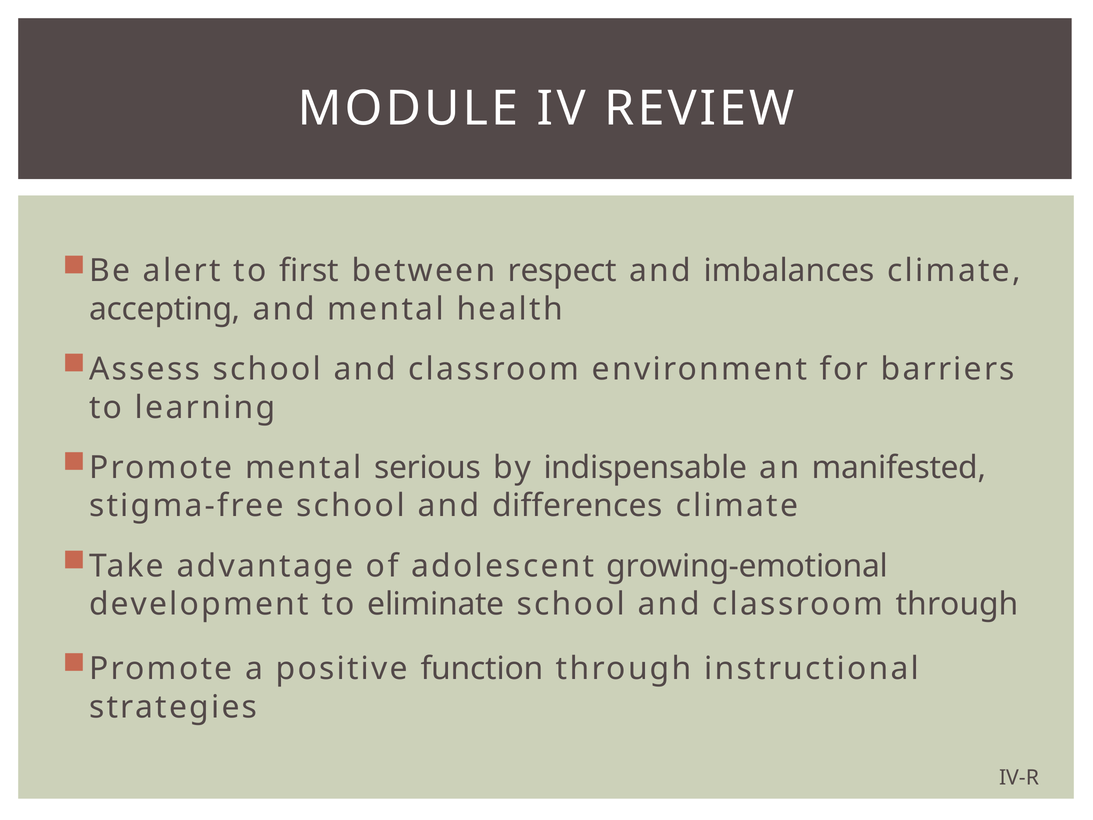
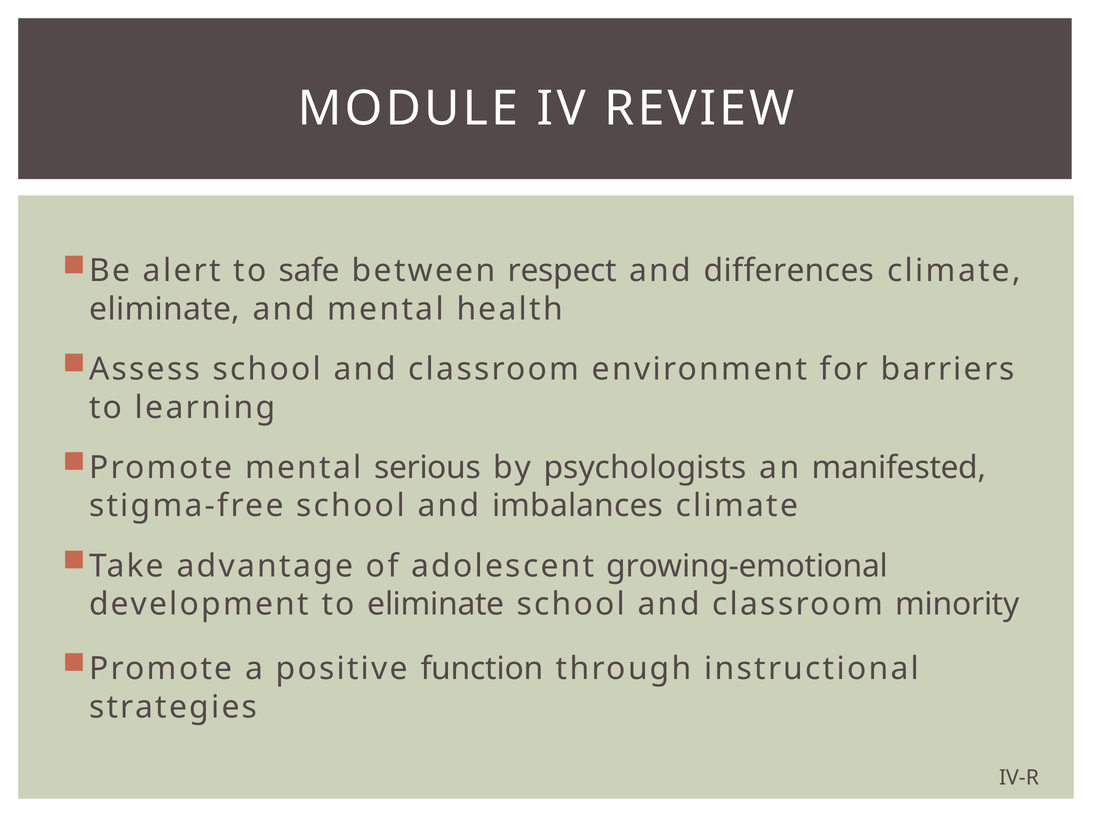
first: first -> safe
imbalances: imbalances -> differences
accepting at (165, 309): accepting -> eliminate
indispensable: indispensable -> psychologists
differences: differences -> imbalances
classroom through: through -> minority
